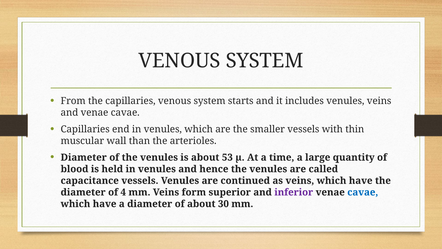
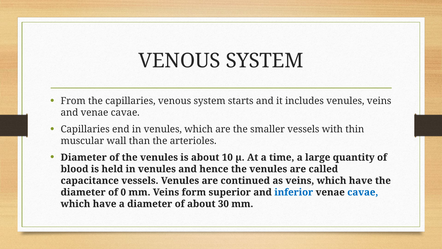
53: 53 -> 10
4: 4 -> 0
inferior colour: purple -> blue
